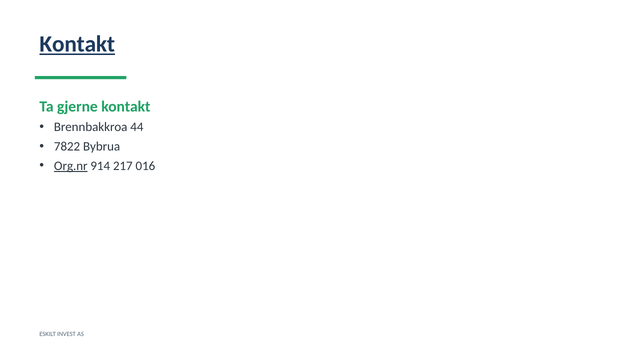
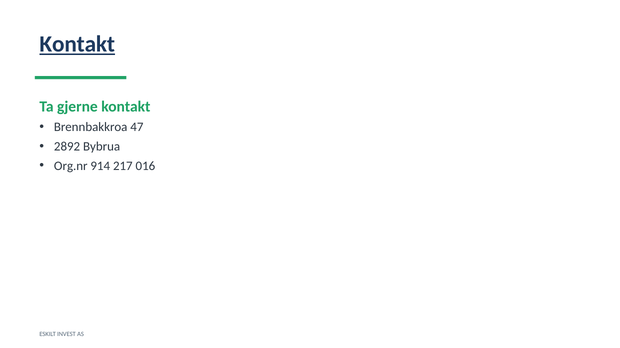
44: 44 -> 47
7822: 7822 -> 2892
Org.nr underline: present -> none
